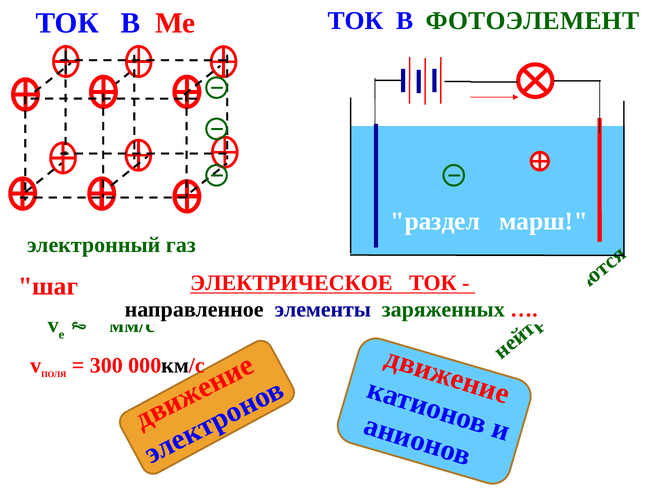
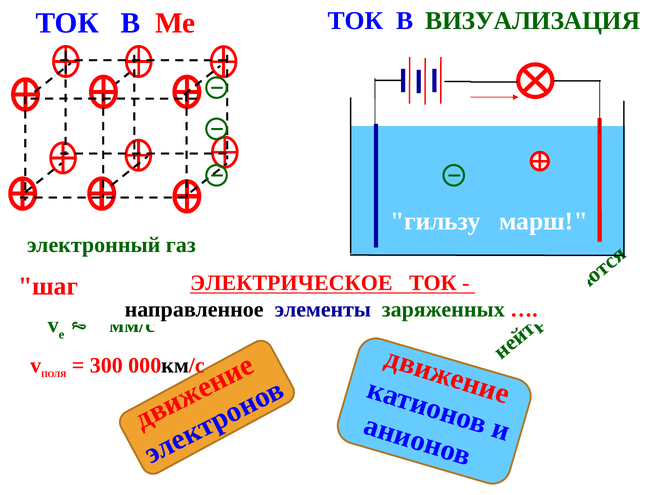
ФОТОЭЛЕМЕНТ: ФОТОЭЛЕМЕНТ -> ВИЗУАЛИЗАЦИЯ
раздел: раздел -> гильзу
